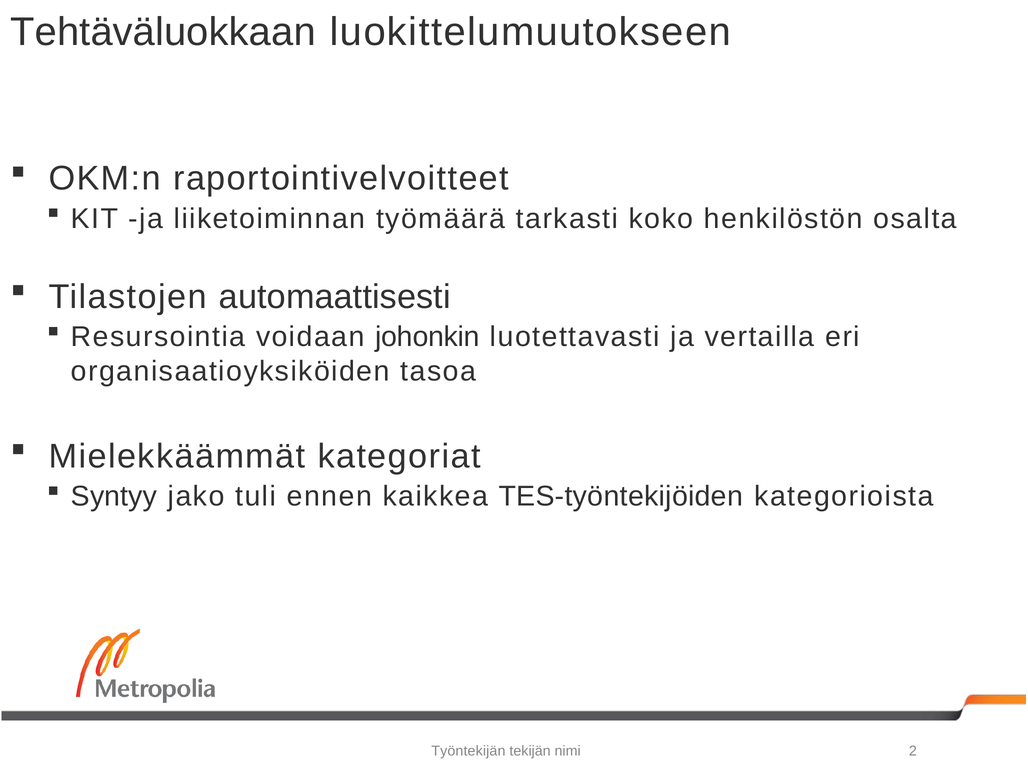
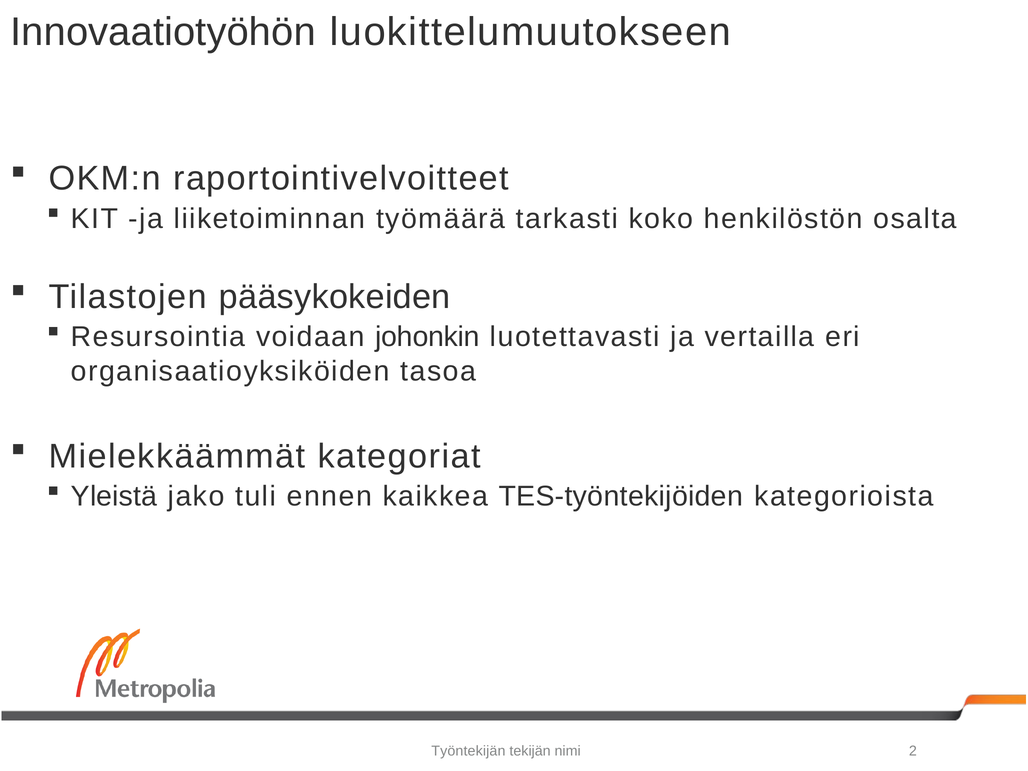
Tehtäväluokkaan: Tehtäväluokkaan -> Innovaatiotyöhön
automaattisesti: automaattisesti -> pääsykokeiden
Syntyy: Syntyy -> Yleistä
